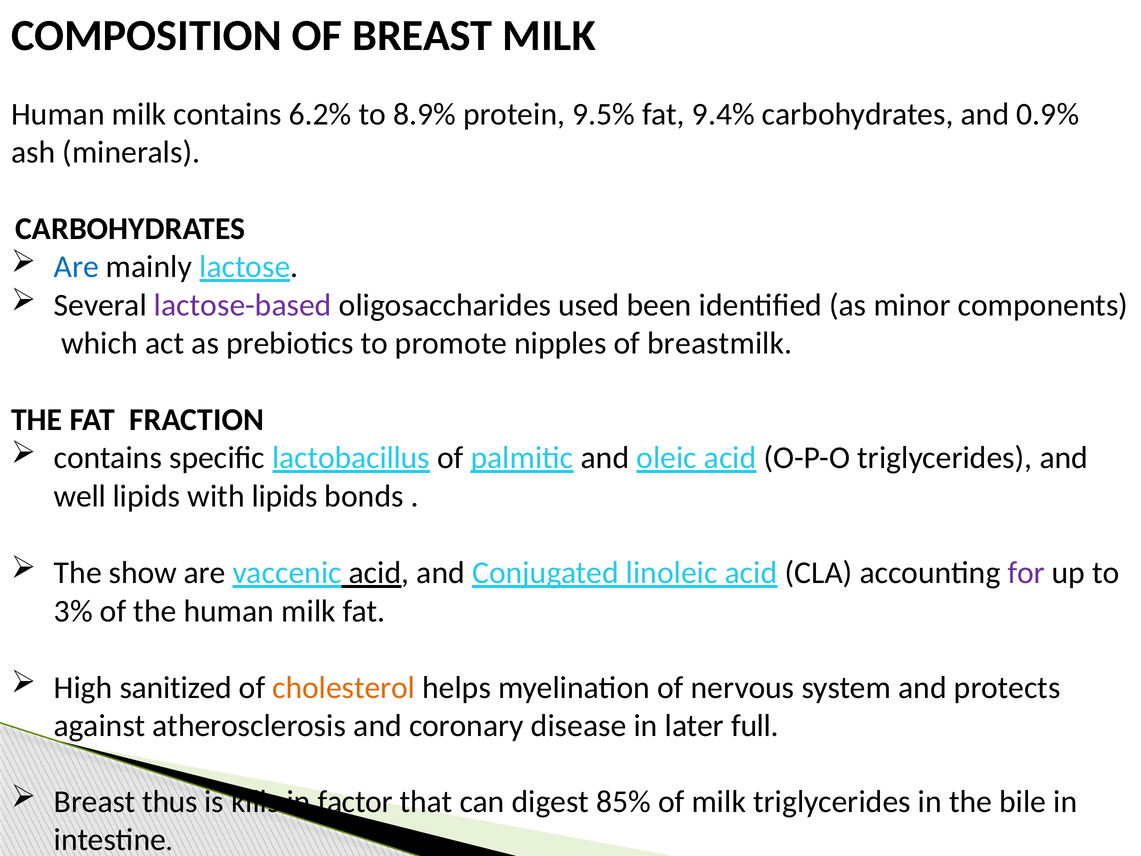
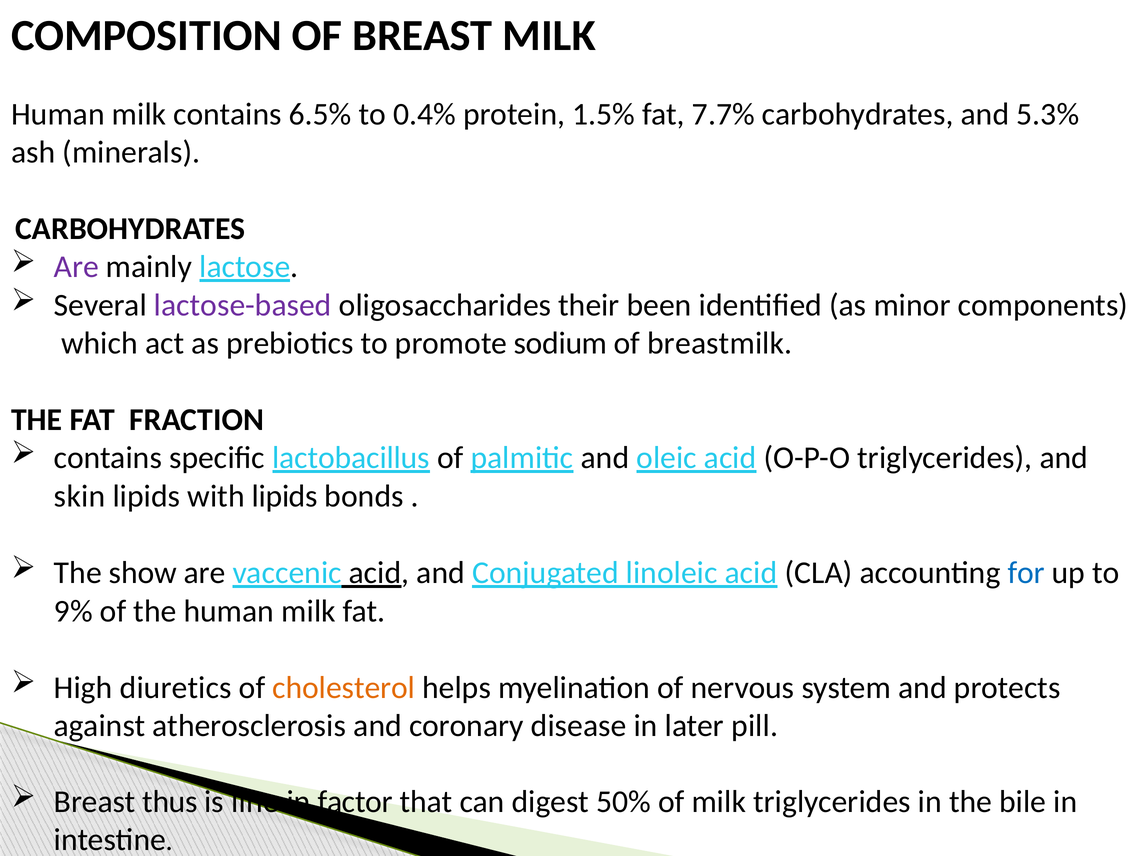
6.2%: 6.2% -> 6.5%
8.9%: 8.9% -> 0.4%
9.5%: 9.5% -> 1.5%
9.4%: 9.4% -> 7.7%
0.9%: 0.9% -> 5.3%
Are at (76, 267) colour: blue -> purple
used: used -> their
nipples: nipples -> sodium
well: well -> skin
for colour: purple -> blue
3%: 3% -> 9%
sanitized: sanitized -> diuretics
full: full -> pill
kills: kills -> line
85%: 85% -> 50%
